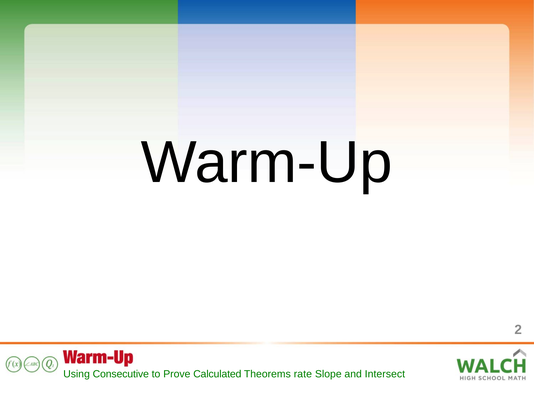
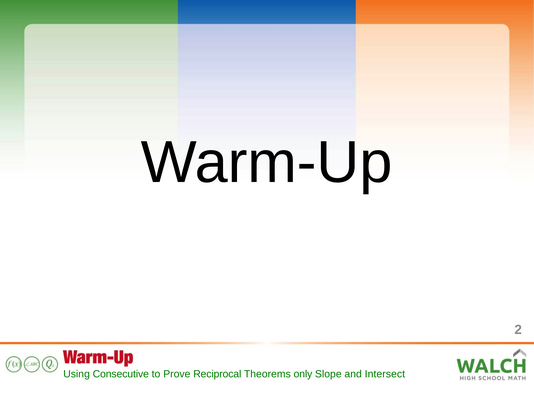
Calculated: Calculated -> Reciprocal
rate: rate -> only
